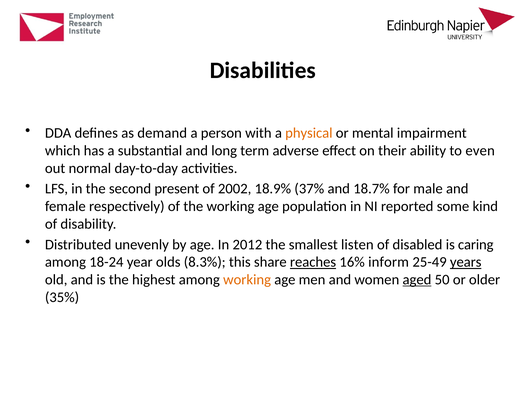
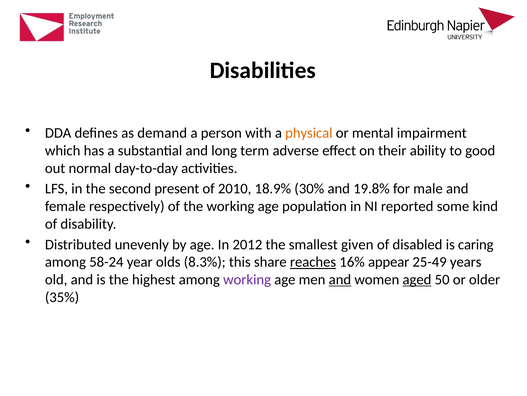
even: even -> good
2002: 2002 -> 2010
37%: 37% -> 30%
18.7%: 18.7% -> 19.8%
listen: listen -> given
18-24: 18-24 -> 58-24
inform: inform -> appear
years underline: present -> none
working at (247, 279) colour: orange -> purple
and at (340, 279) underline: none -> present
